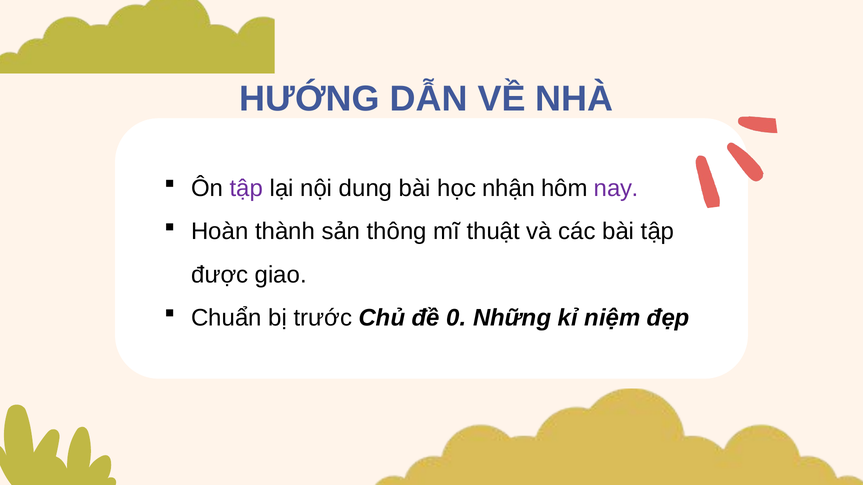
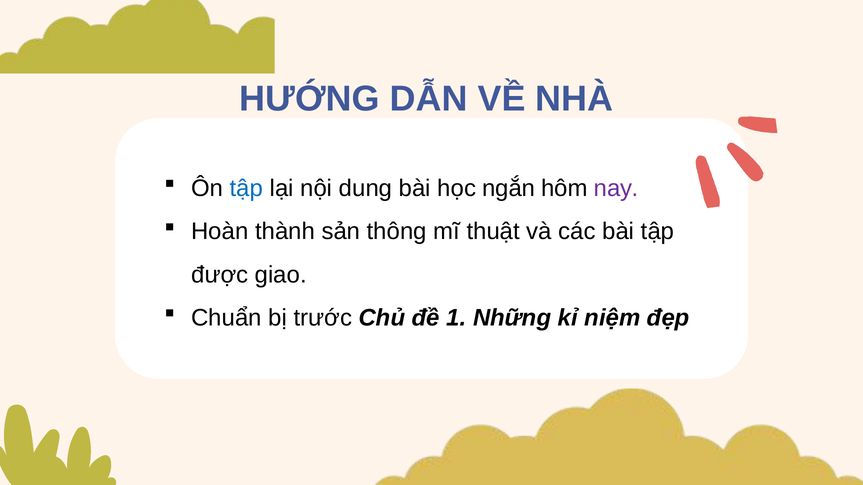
tập at (246, 189) colour: purple -> blue
nhận: nhận -> ngắn
0: 0 -> 1
